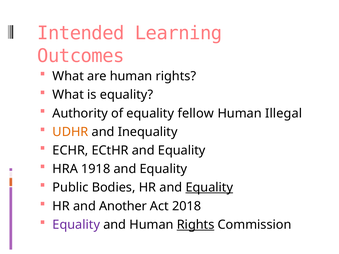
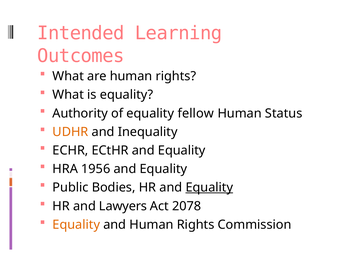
Illegal: Illegal -> Status
1918: 1918 -> 1956
Another: Another -> Lawyers
2018: 2018 -> 2078
Equality at (76, 225) colour: purple -> orange
Rights at (196, 225) underline: present -> none
